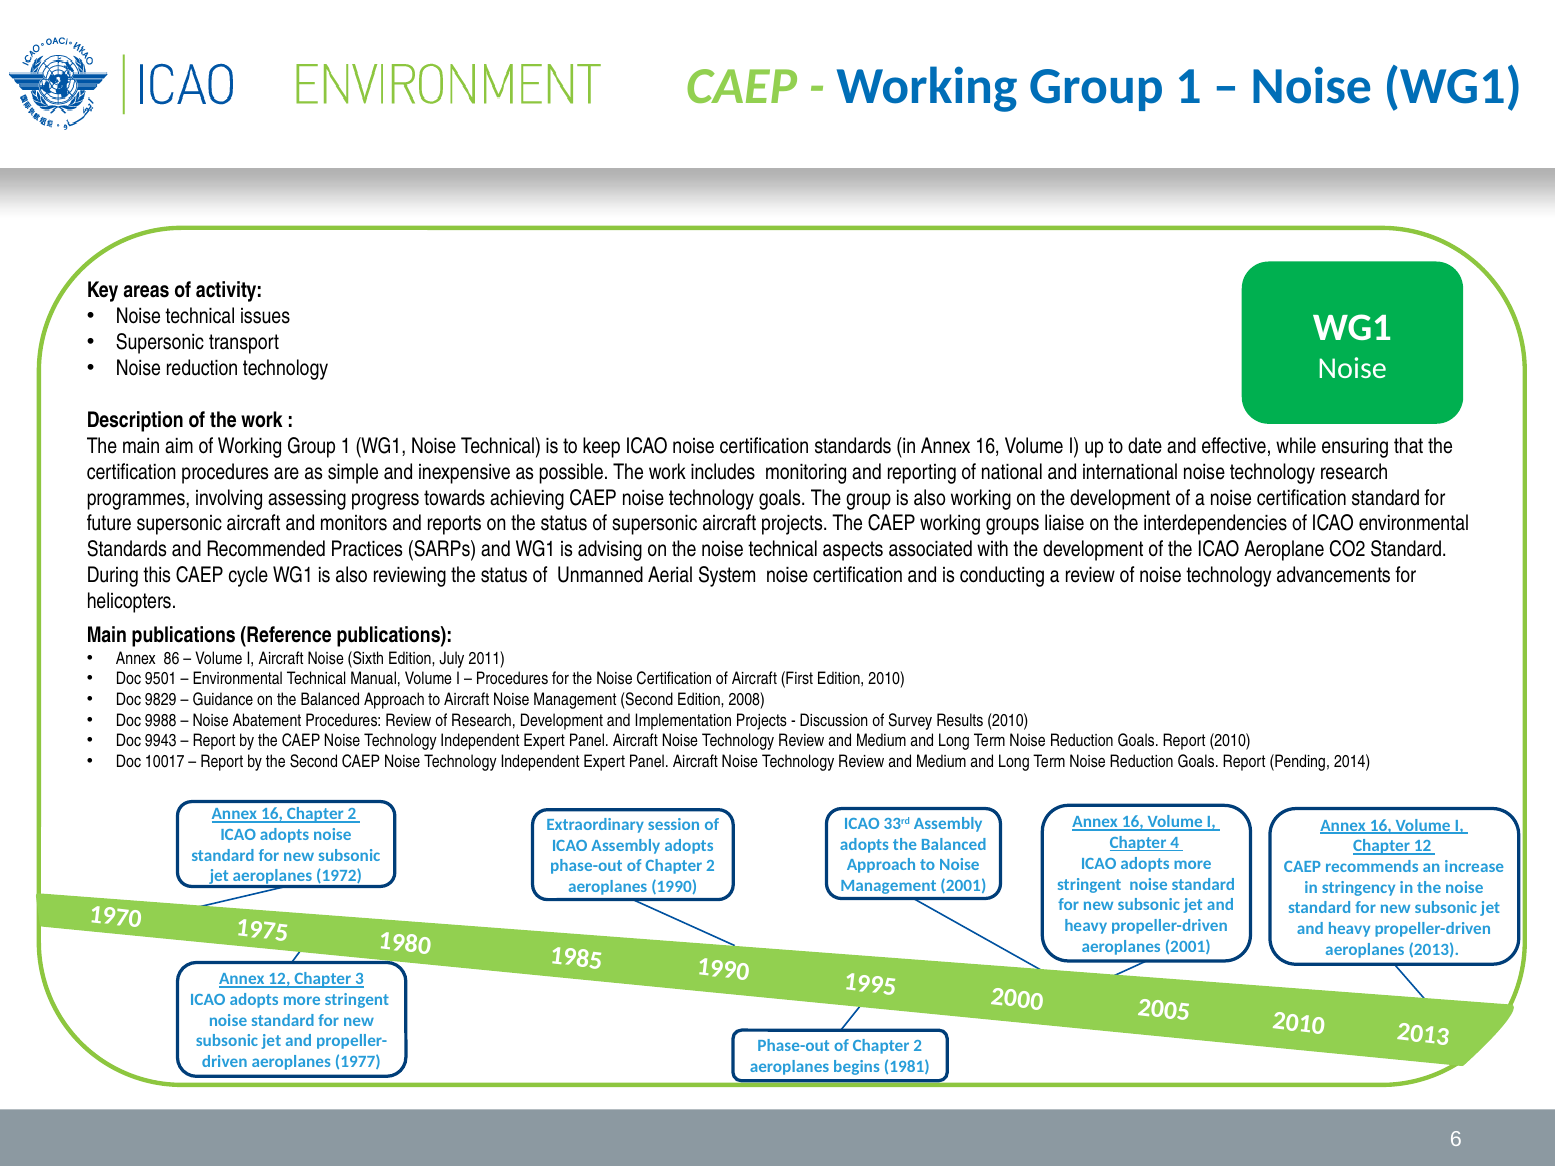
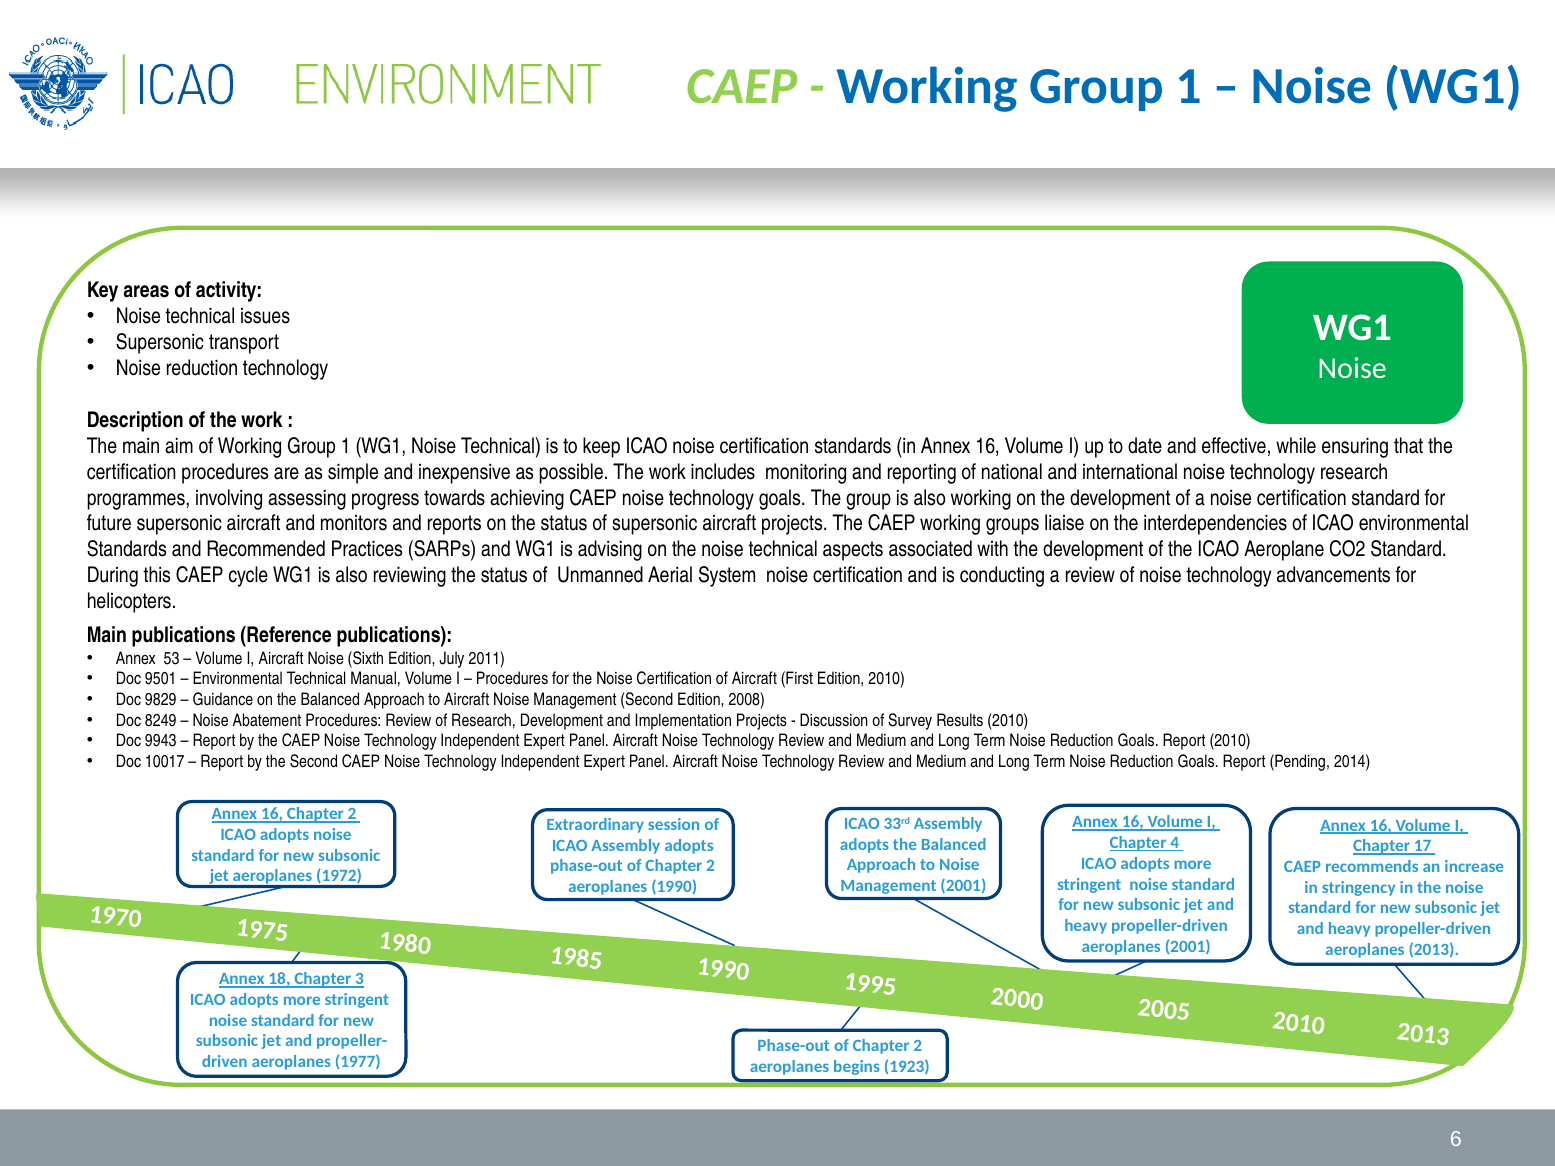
86: 86 -> 53
9988: 9988 -> 8249
Chapter 12: 12 -> 17
Annex 12: 12 -> 18
1981: 1981 -> 1923
